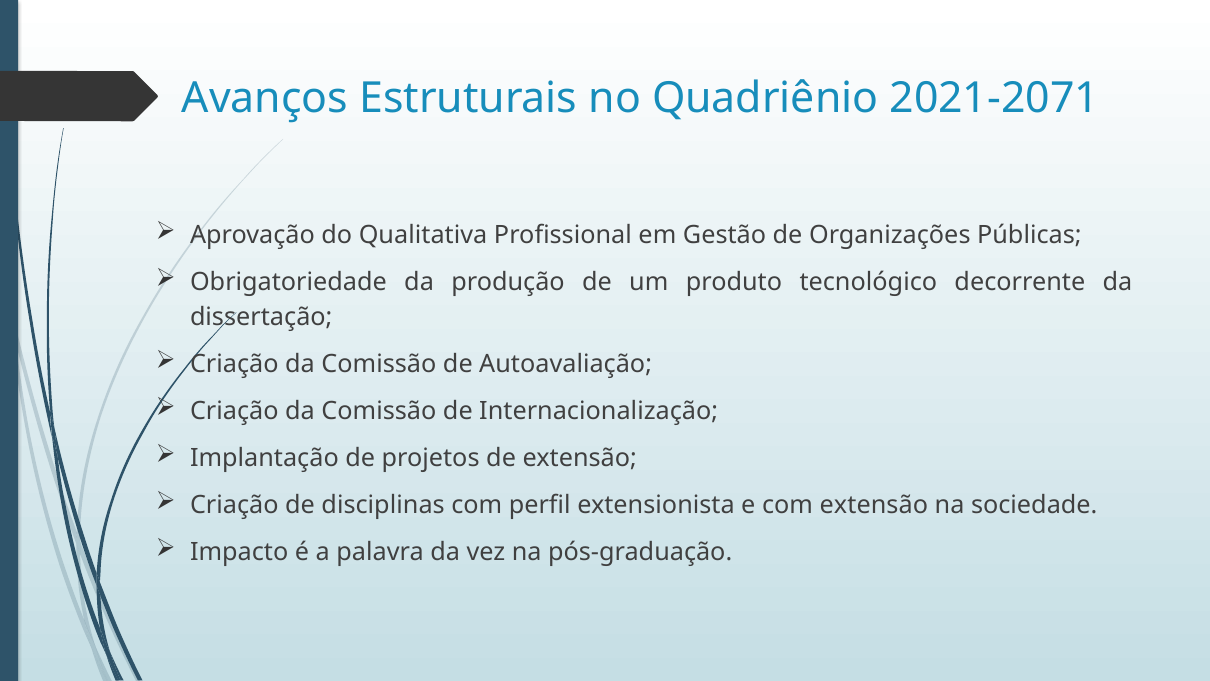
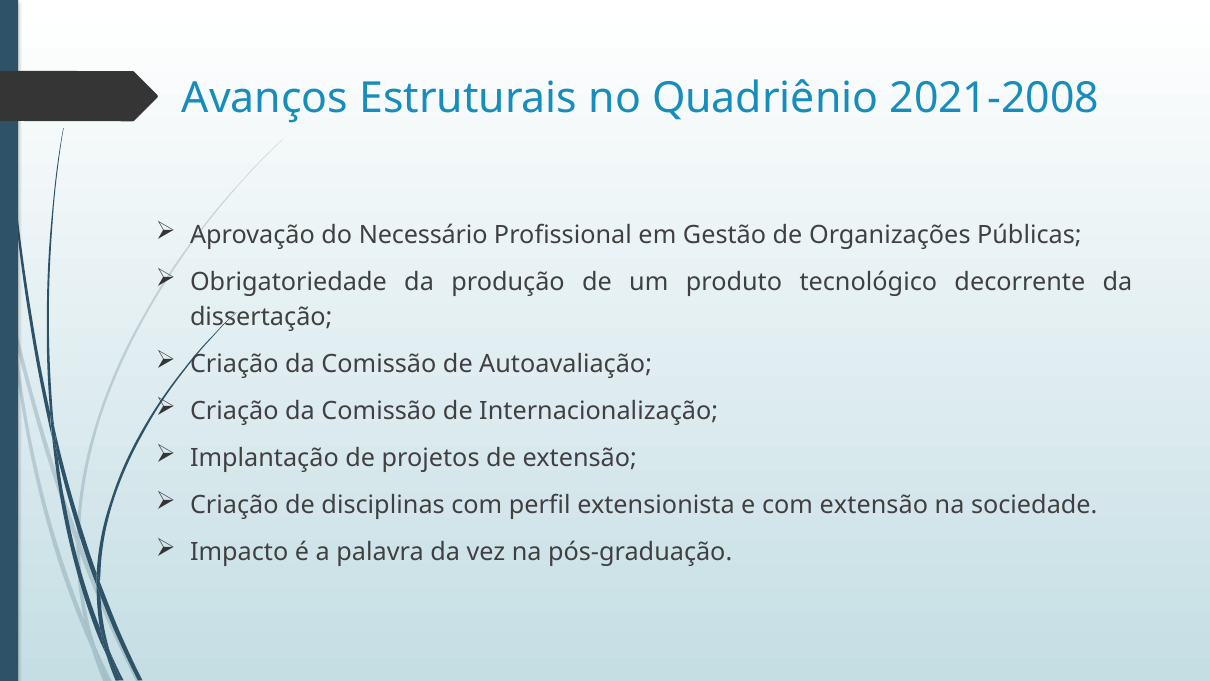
2021-2071: 2021-2071 -> 2021-2008
Qualitativa: Qualitativa -> Necessário
